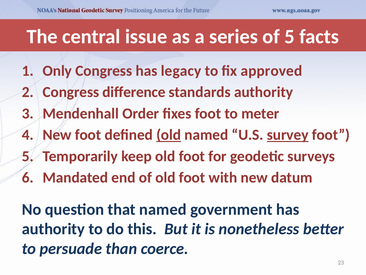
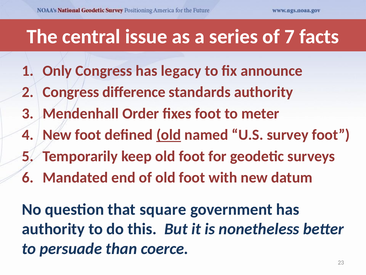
of 5: 5 -> 7
approved: approved -> announce
survey underline: present -> none
that named: named -> square
